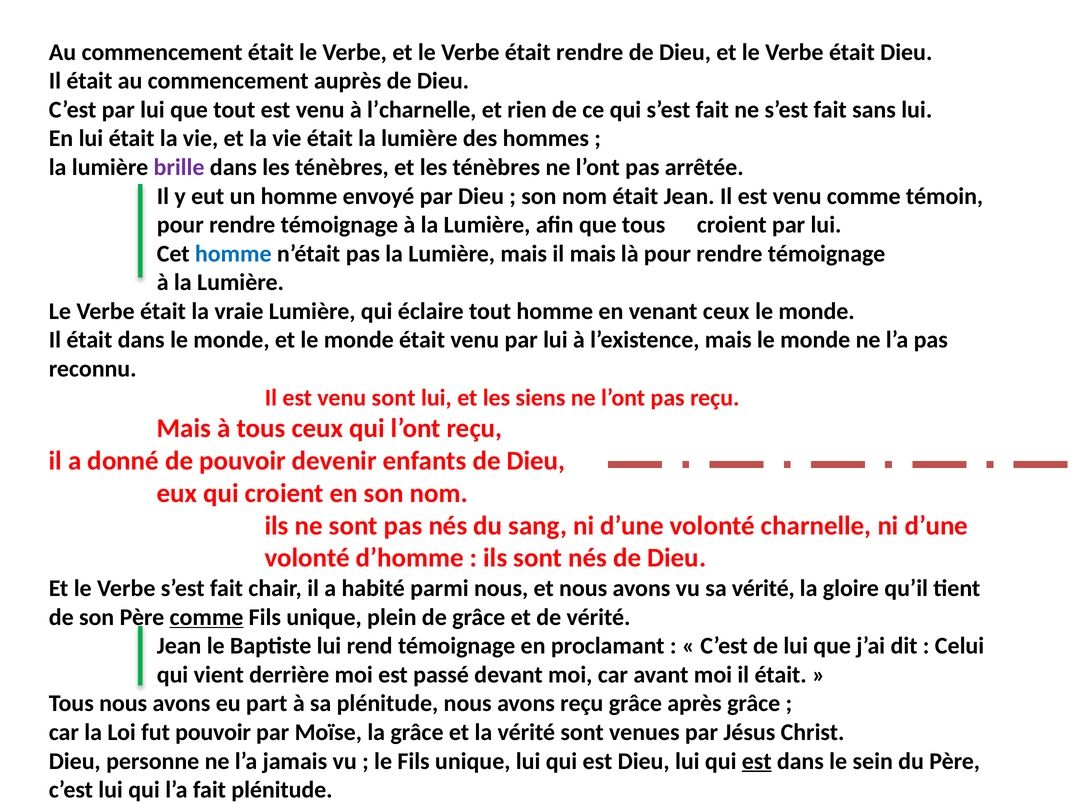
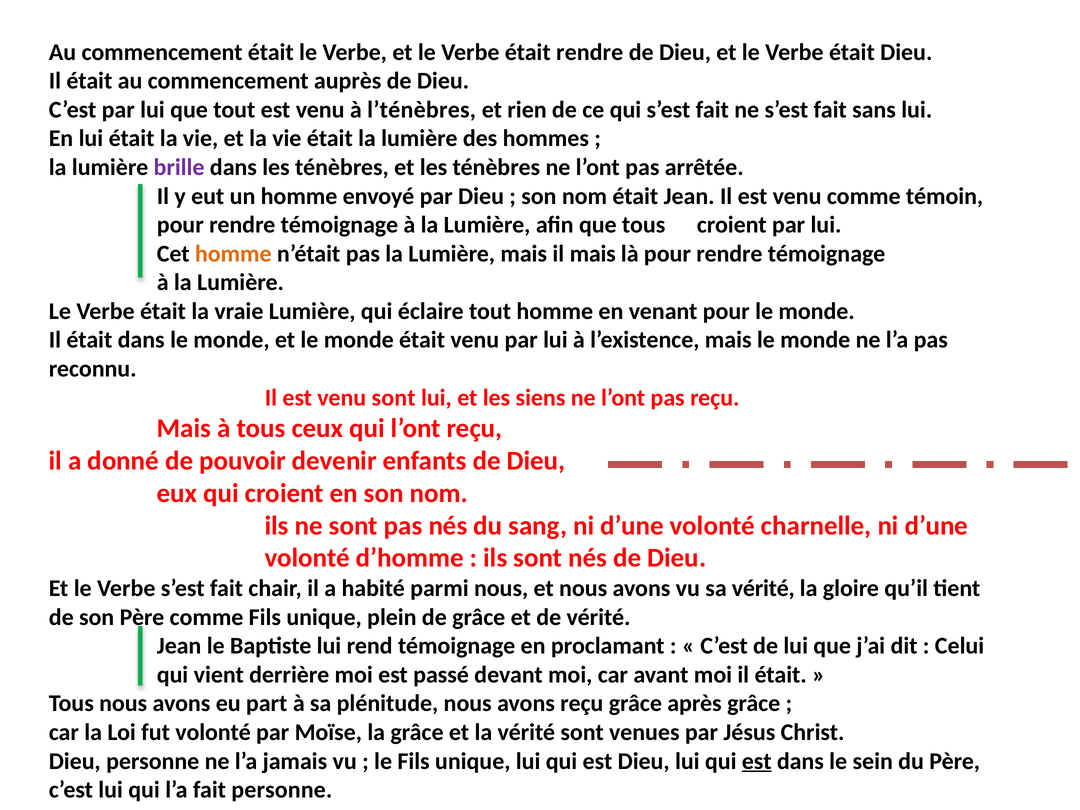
l’charnelle: l’charnelle -> l’ténèbres
homme at (233, 254) colour: blue -> orange
venant ceux: ceux -> pour
comme at (207, 617) underline: present -> none
fut pouvoir: pouvoir -> volonté
fait plénitude: plénitude -> personne
